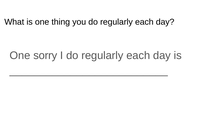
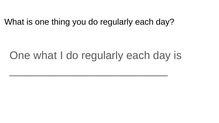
One sorry: sorry -> what
